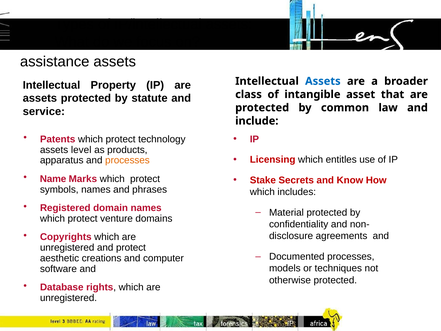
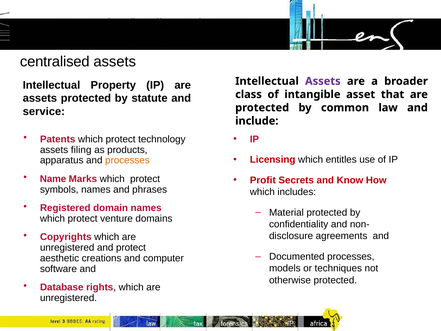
assistance: assistance -> centralised
Assets at (323, 81) colour: blue -> purple
level: level -> filing
Stake: Stake -> Profit
